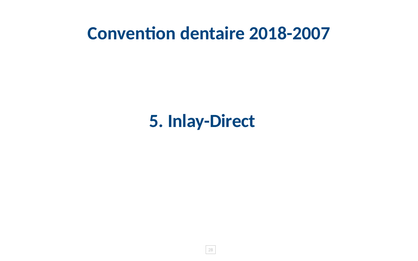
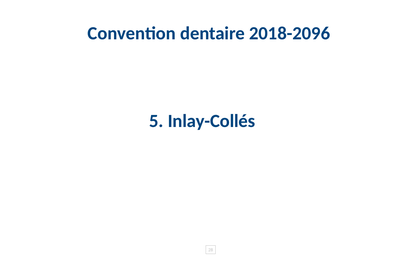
2018-2007: 2018-2007 -> 2018-2096
Inlay-Direct: Inlay-Direct -> Inlay-Collés
